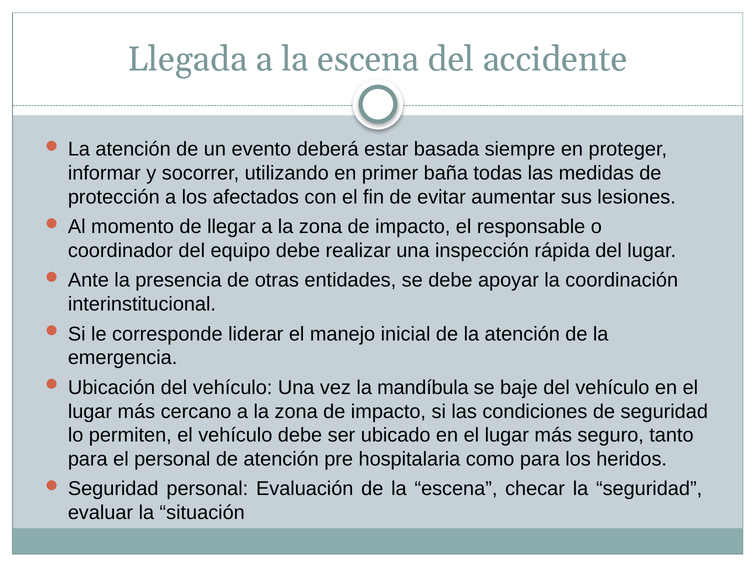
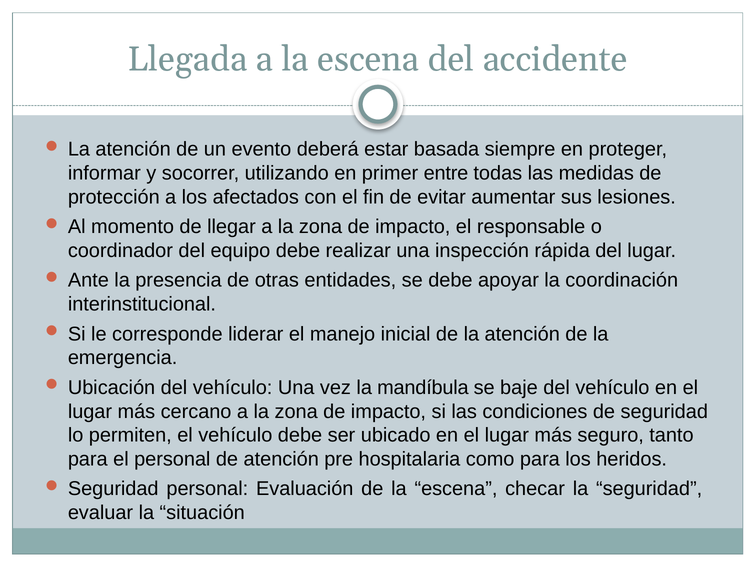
baña: baña -> entre
